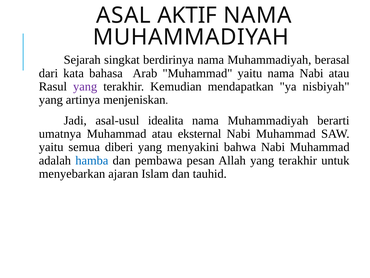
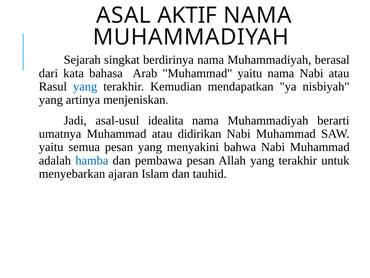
yang at (85, 86) colour: purple -> blue
eksternal: eksternal -> didirikan
semua diberi: diberi -> pesan
